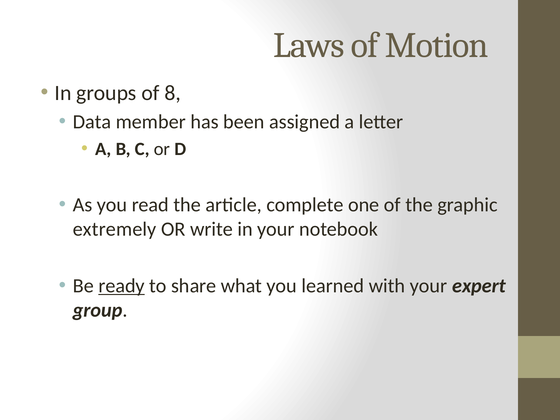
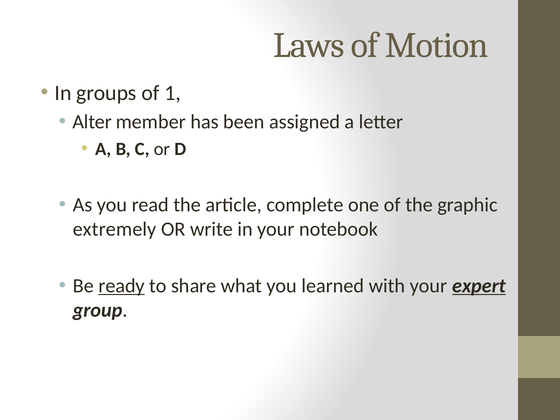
8: 8 -> 1
Data: Data -> Alter
expert underline: none -> present
